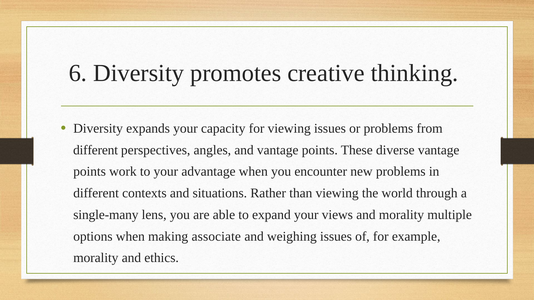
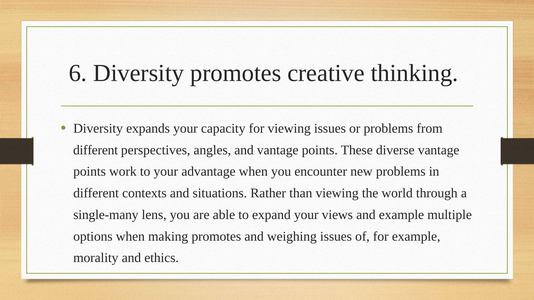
and morality: morality -> example
making associate: associate -> promotes
